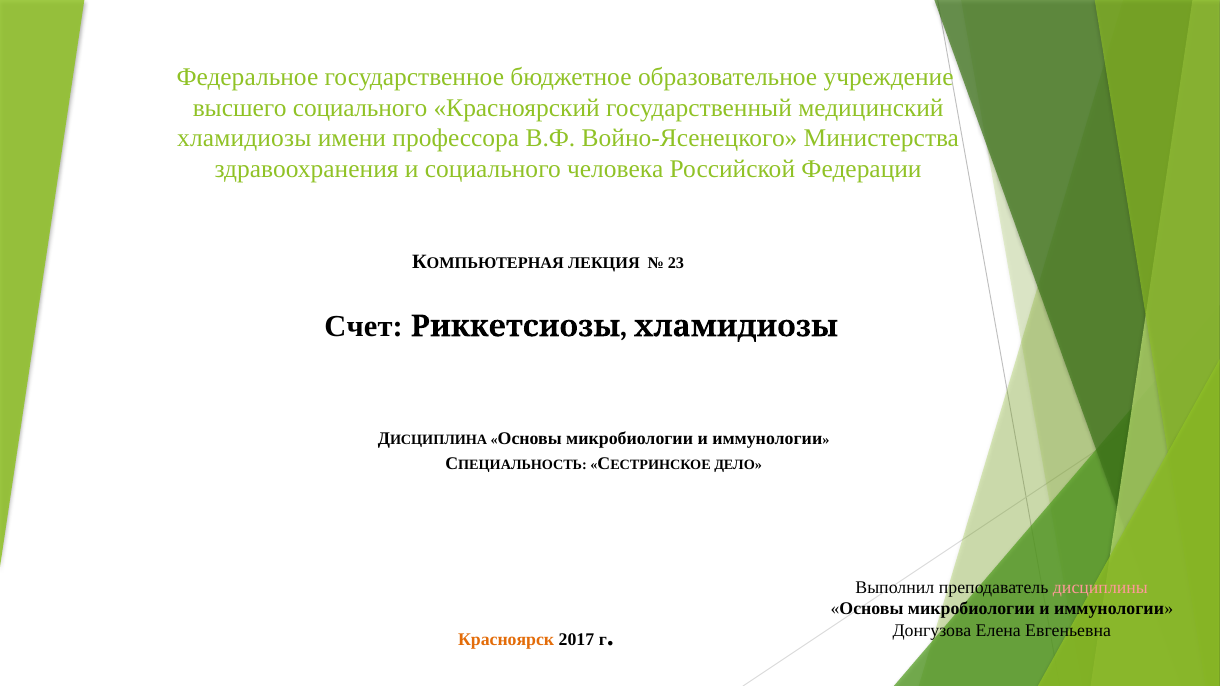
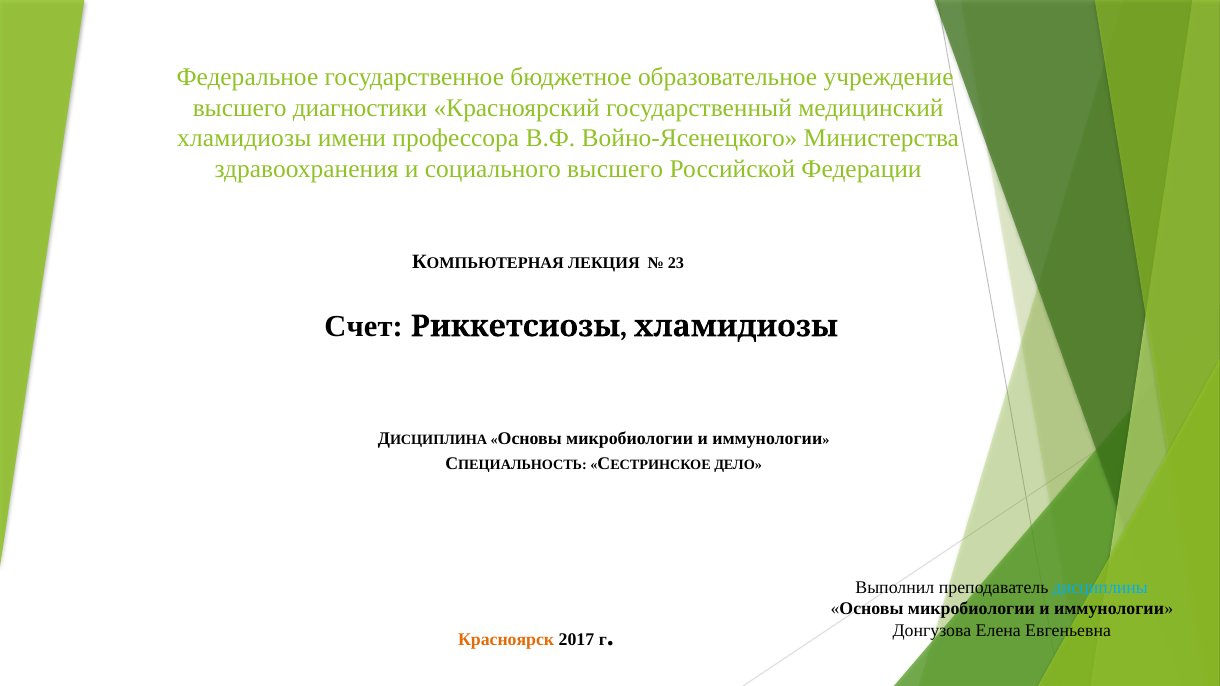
высшего социального: социального -> диагностики
социального человека: человека -> высшего
дисциплины colour: pink -> light blue
